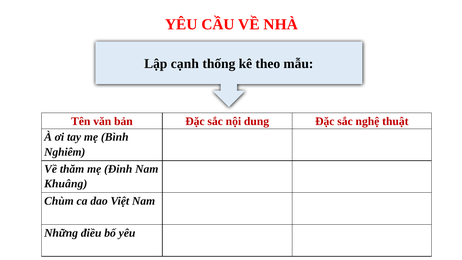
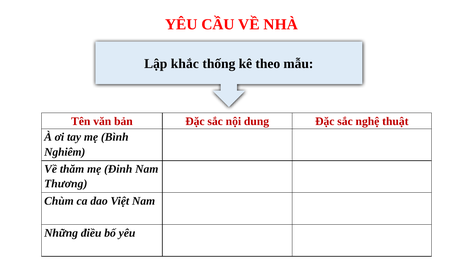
cạnh: cạnh -> khắc
Khuâng: Khuâng -> Thương
